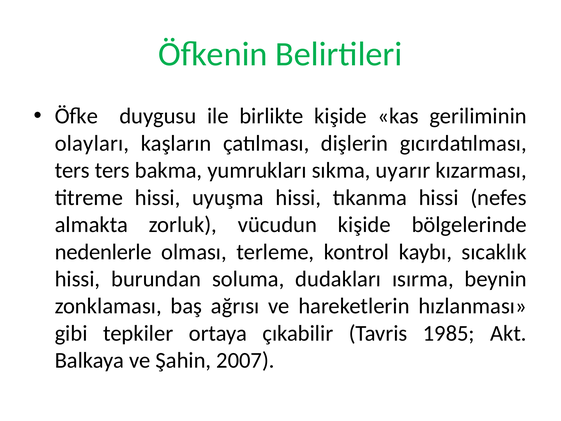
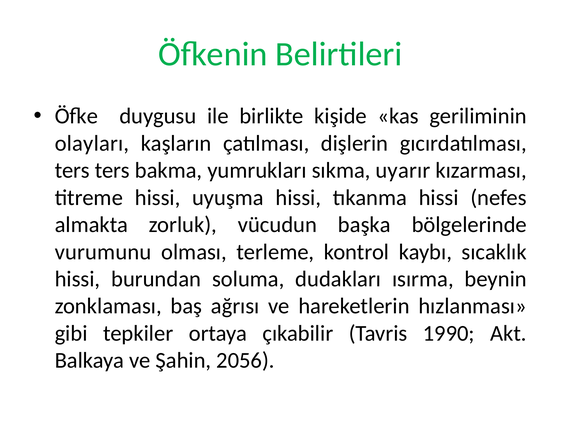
vücudun kişide: kişide -> başka
nedenlerle: nedenlerle -> vurumunu
1985: 1985 -> 1990
2007: 2007 -> 2056
